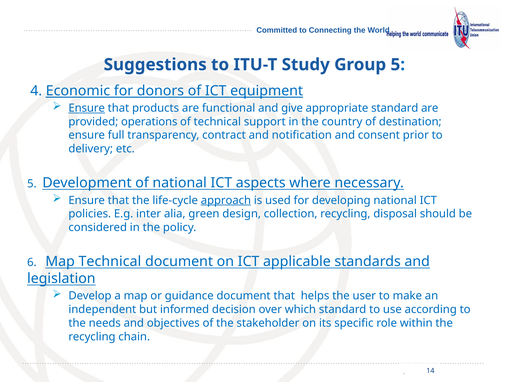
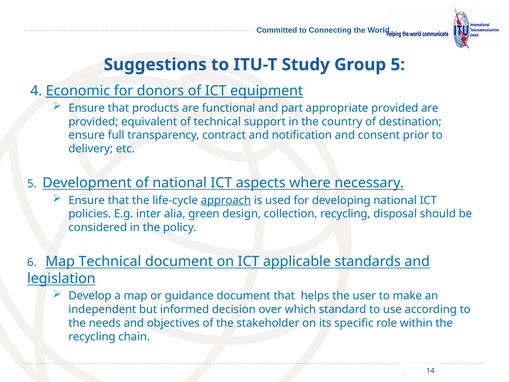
Ensure at (87, 108) underline: present -> none
give: give -> part
appropriate standard: standard -> provided
operations: operations -> equivalent
